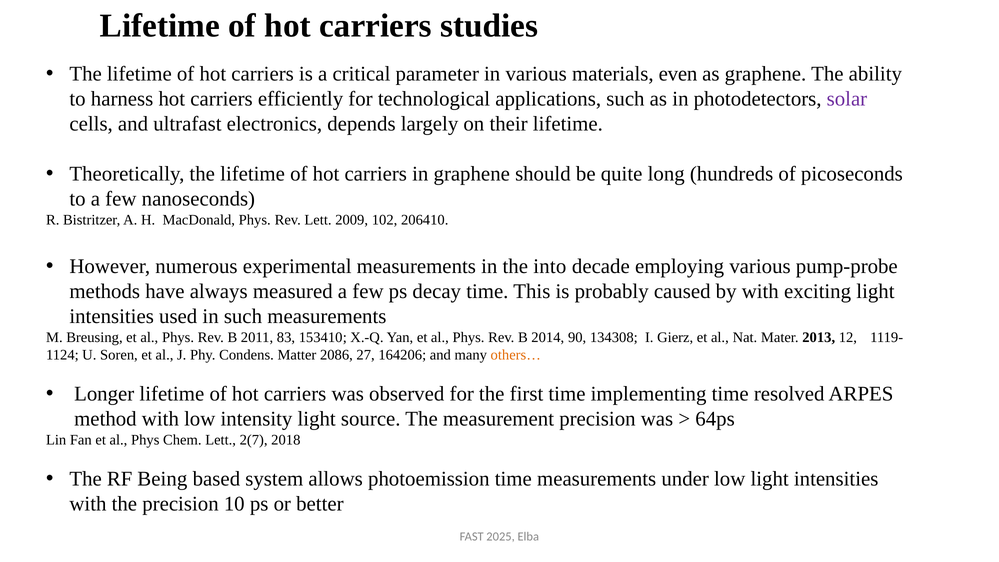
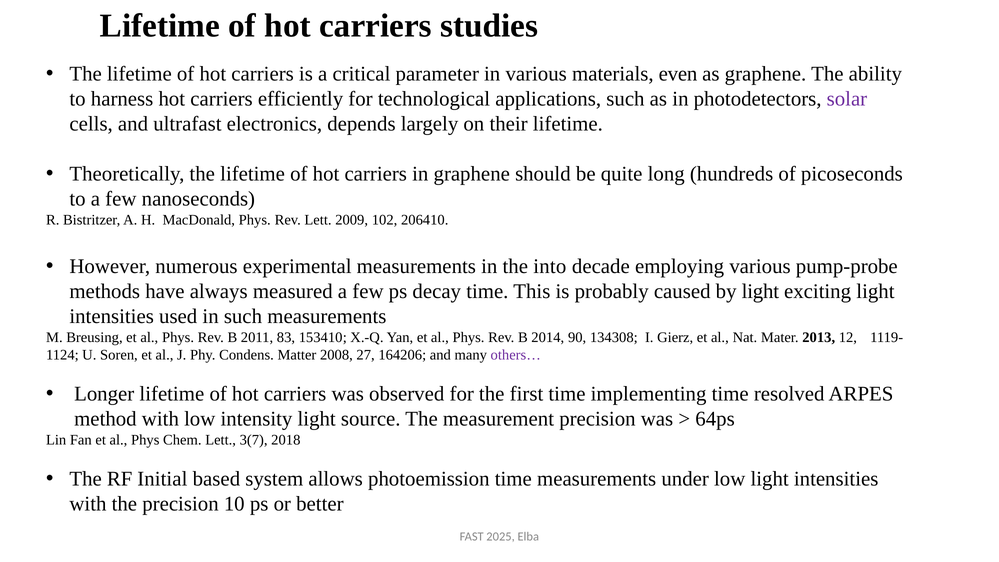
by with: with -> light
2086: 2086 -> 2008
others… colour: orange -> purple
2(7: 2(7 -> 3(7
Being: Being -> Initial
